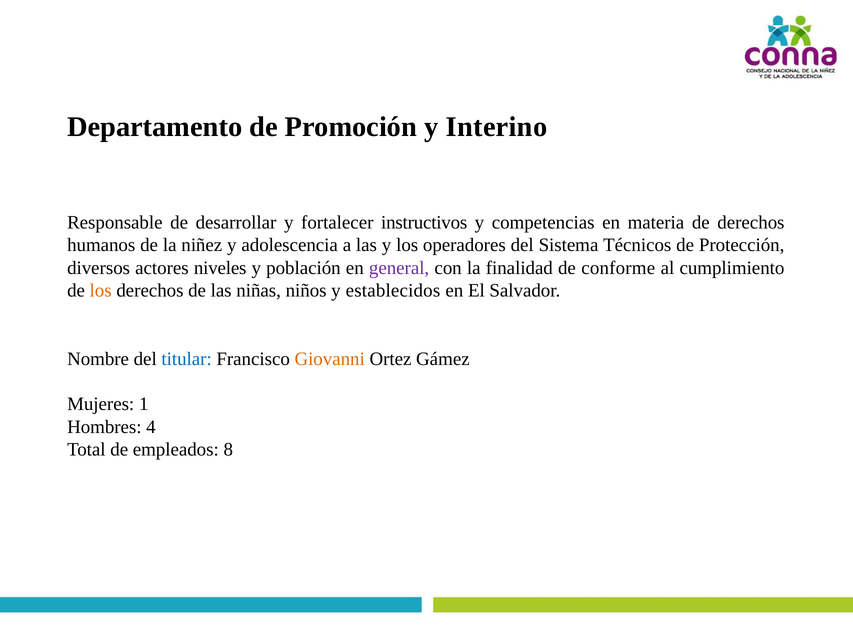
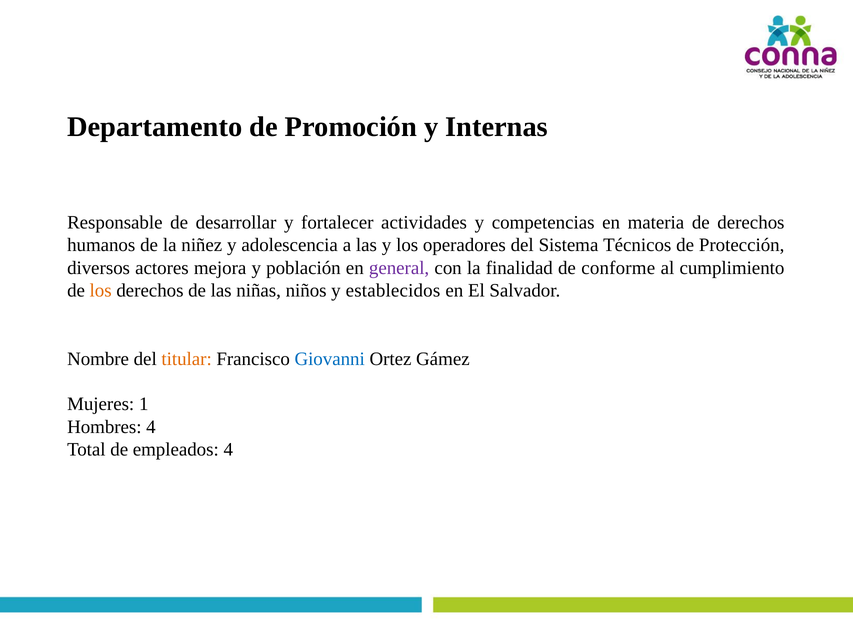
Interino: Interino -> Internas
instructivos: instructivos -> actividades
niveles: niveles -> mejora
titular colour: blue -> orange
Giovanni colour: orange -> blue
empleados 8: 8 -> 4
